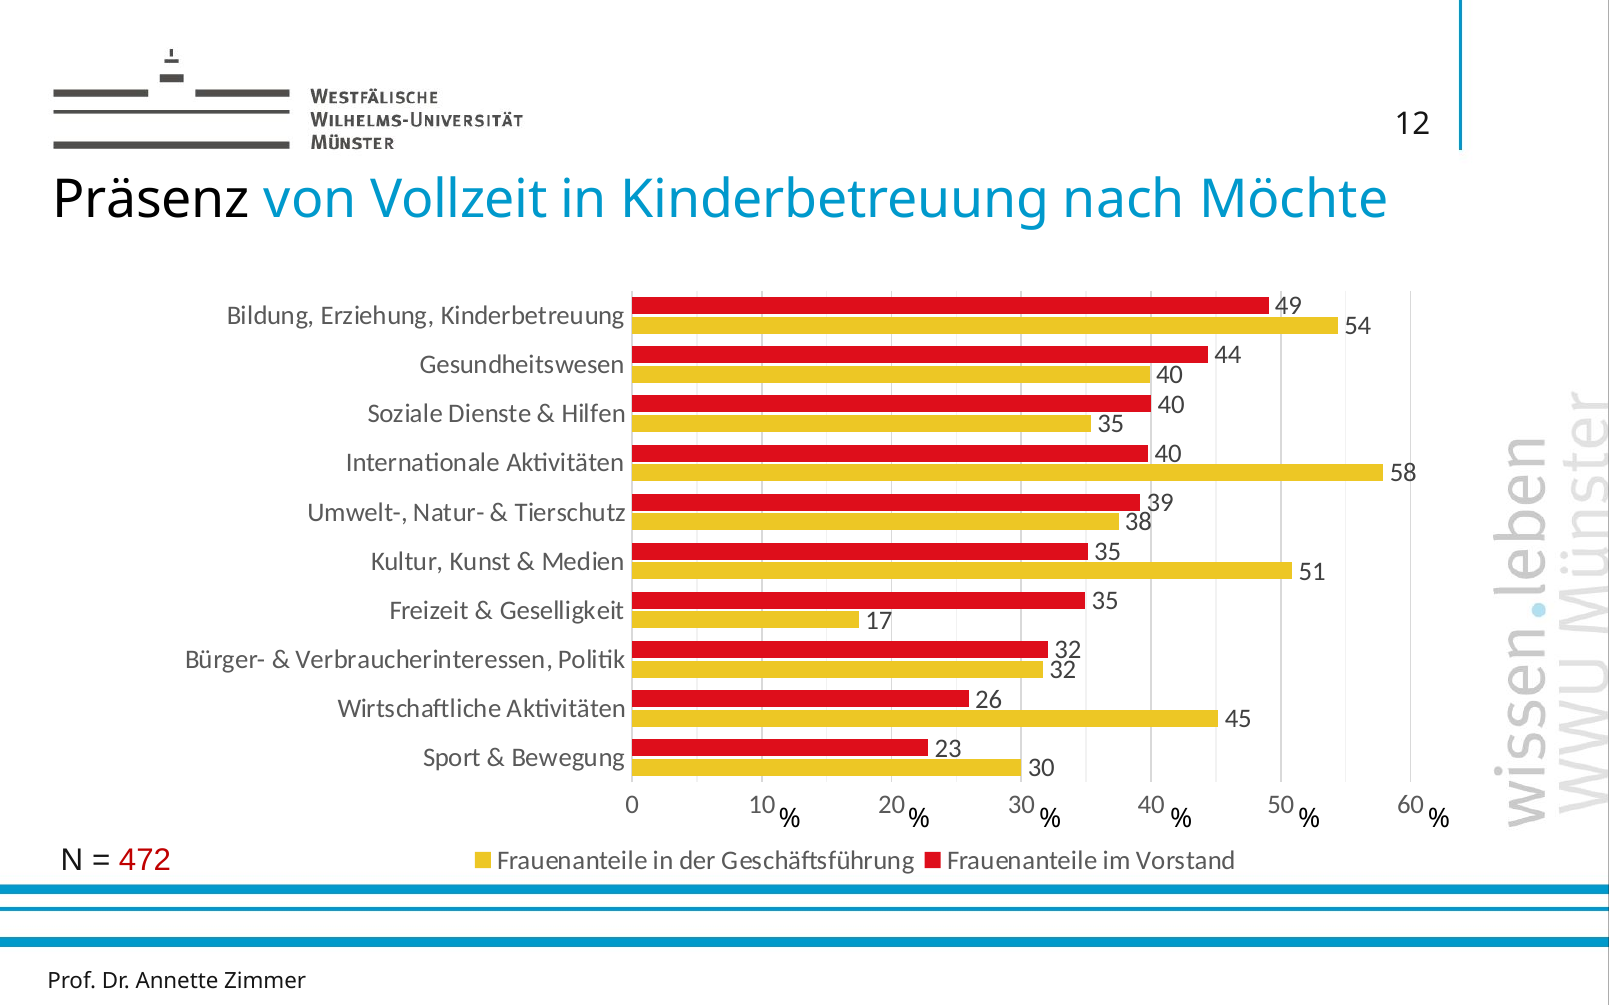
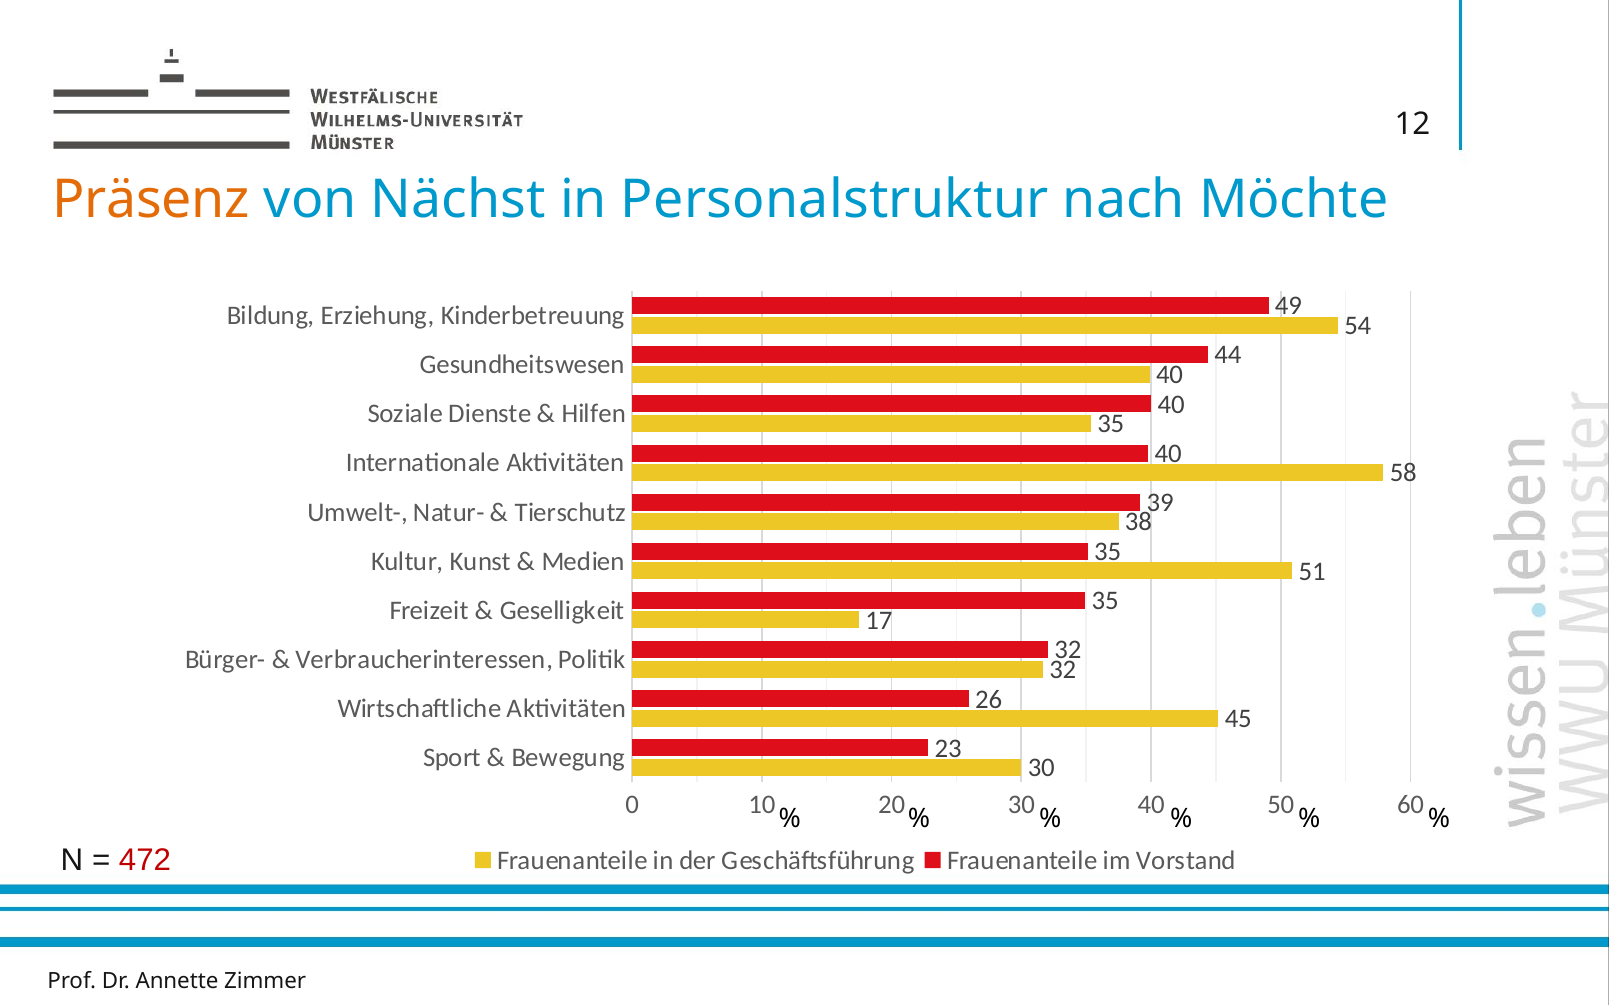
Präsenz colour: black -> orange
Vollzeit: Vollzeit -> Nächst
in Kinderbetreuung: Kinderbetreuung -> Personalstruktur
